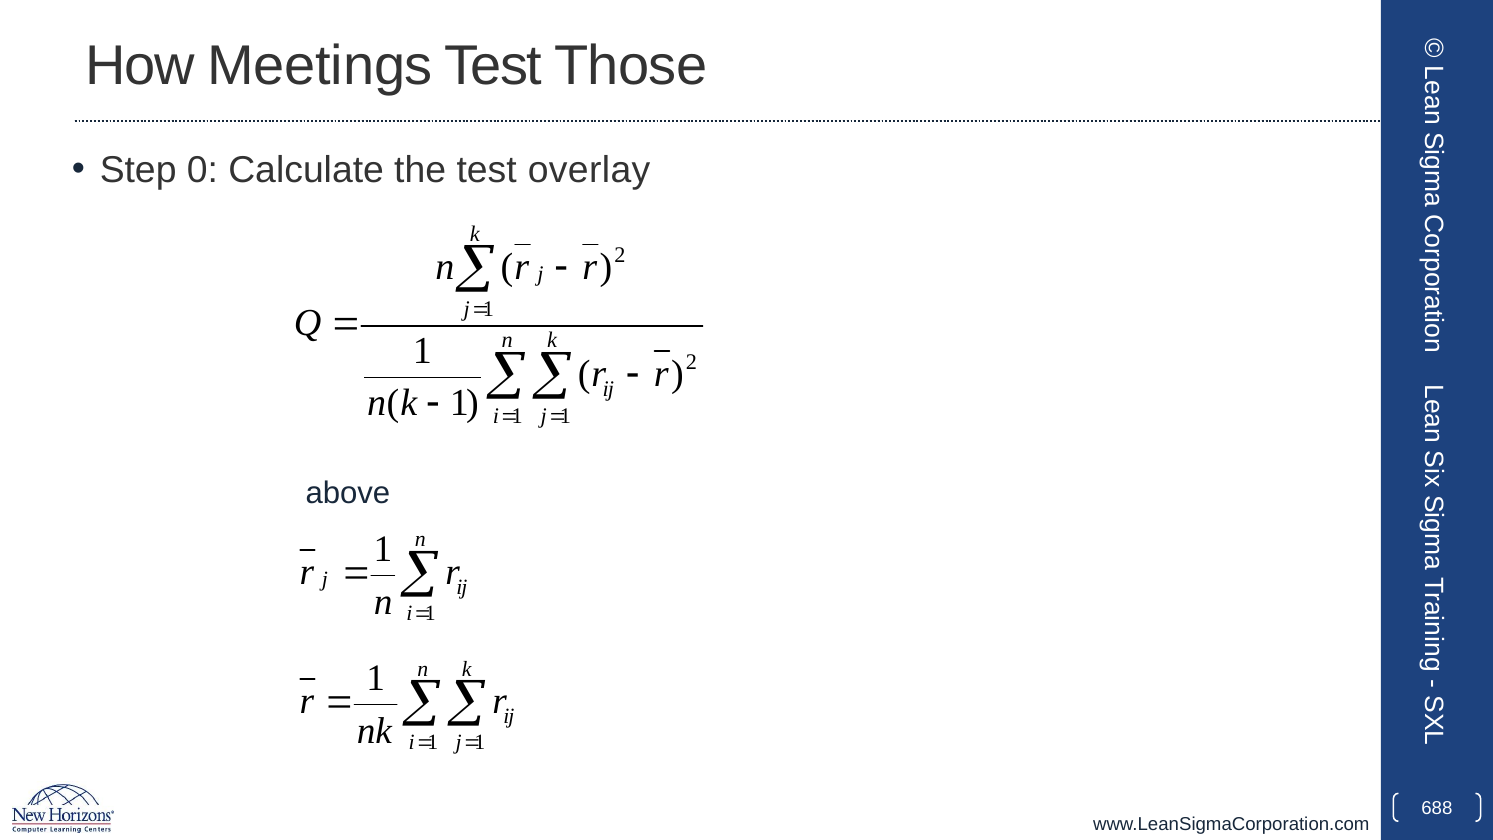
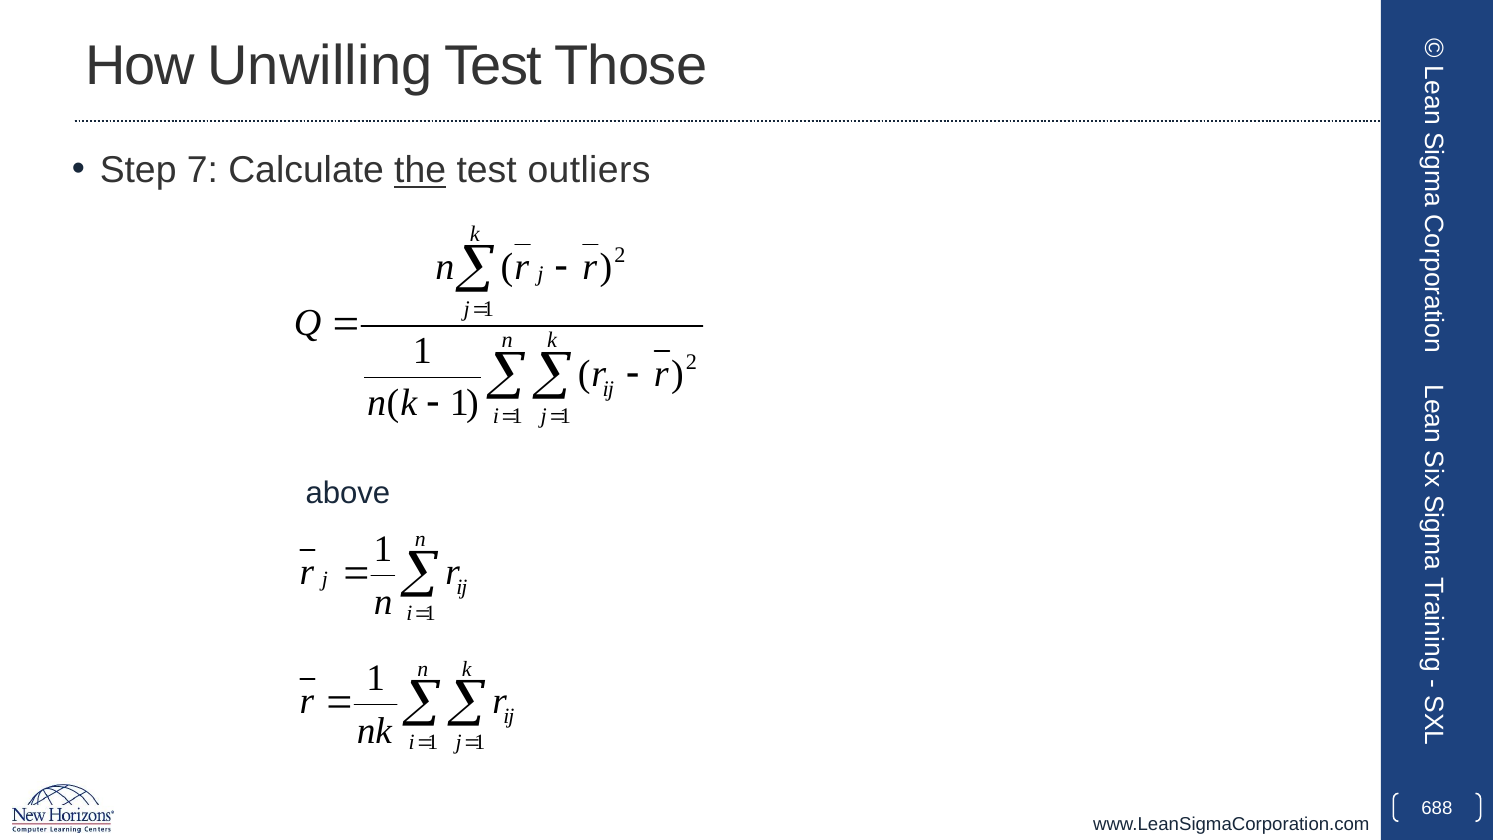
Meetings: Meetings -> Unwilling
0: 0 -> 7
the underline: none -> present
overlay: overlay -> outliers
